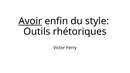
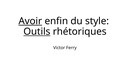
Outils underline: none -> present
